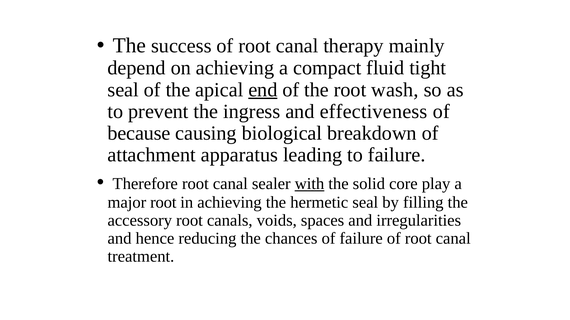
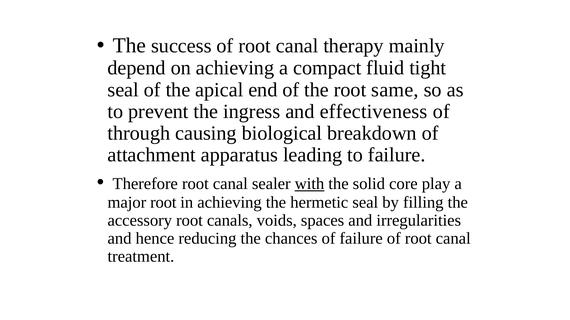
end underline: present -> none
wash: wash -> same
because: because -> through
